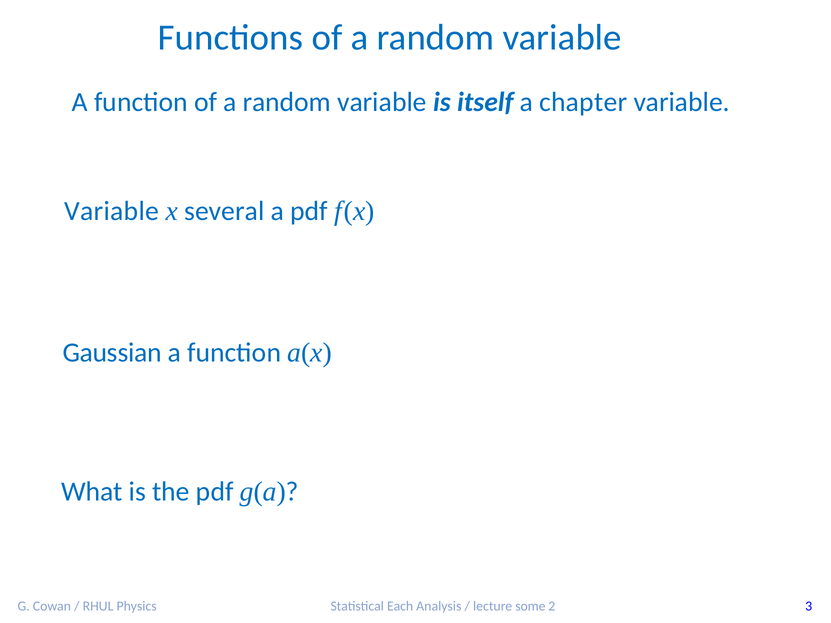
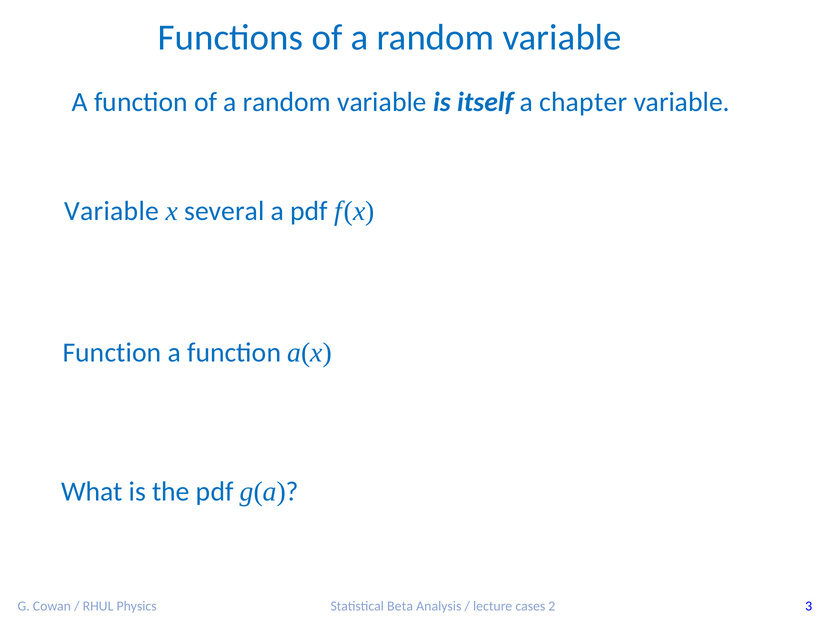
Gaussian at (112, 353): Gaussian -> Function
Each: Each -> Beta
some: some -> cases
